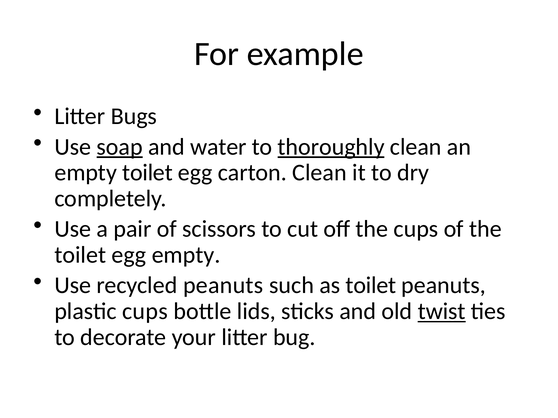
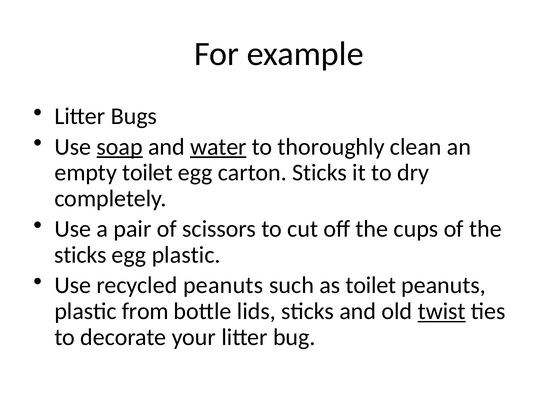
water underline: none -> present
thoroughly underline: present -> none
carton Clean: Clean -> Sticks
toilet at (80, 255): toilet -> sticks
egg empty: empty -> plastic
plastic cups: cups -> from
